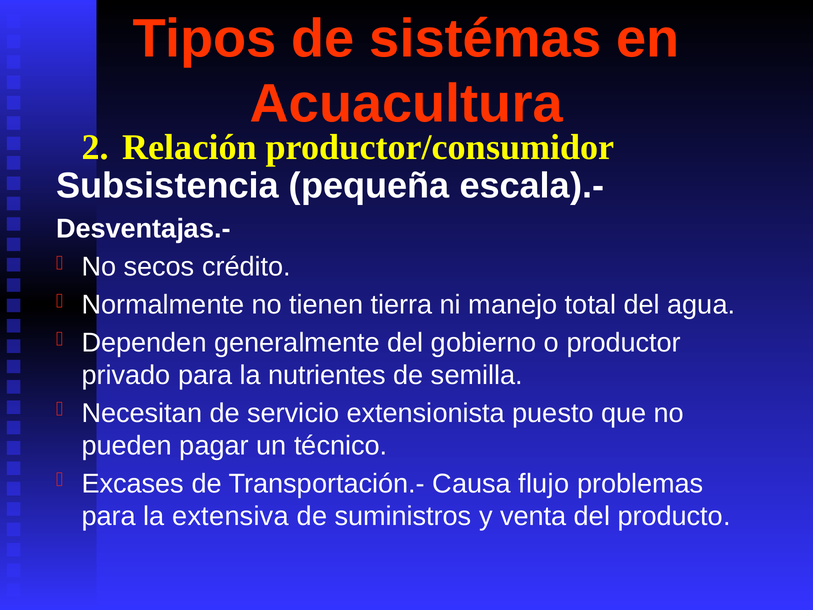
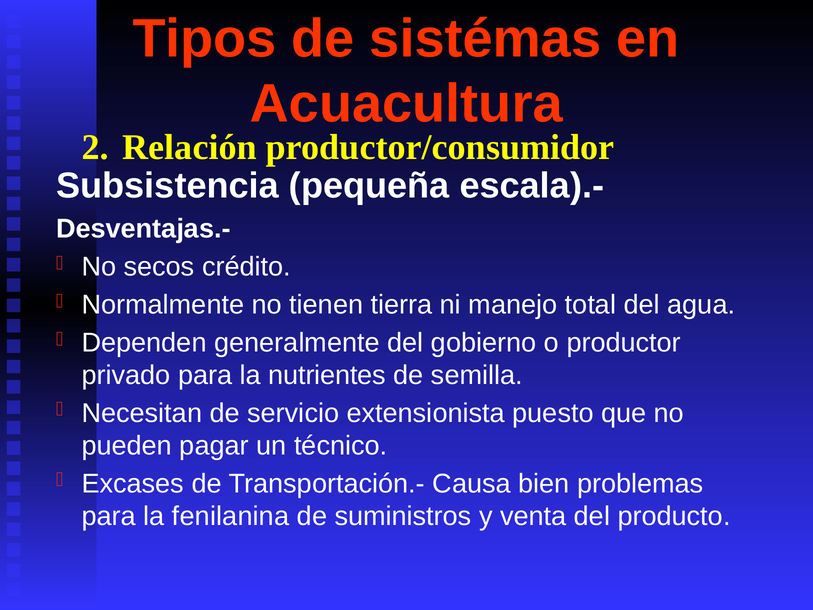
flujo: flujo -> bien
extensiva: extensiva -> fenilanina
